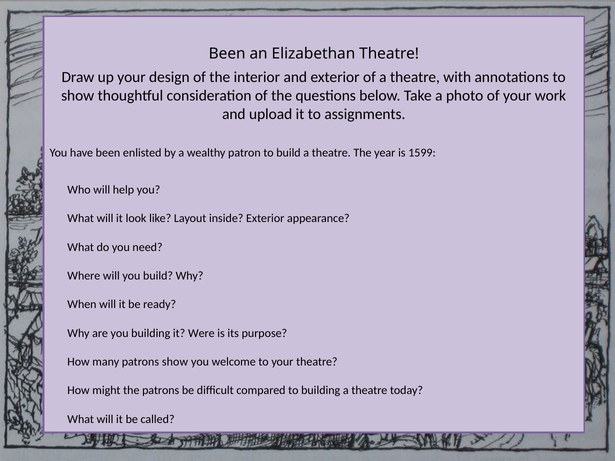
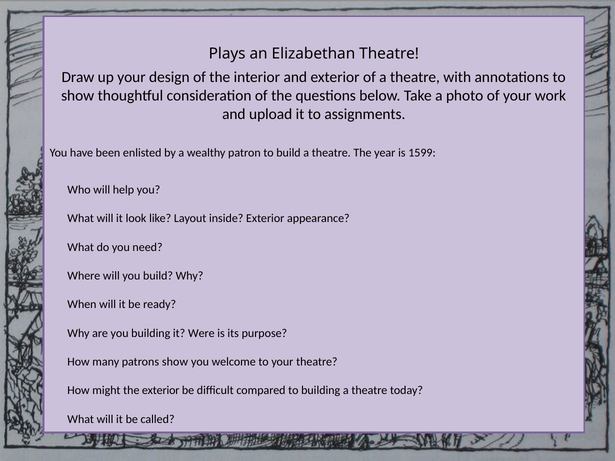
Been at (227, 53): Been -> Plays
the patrons: patrons -> exterior
